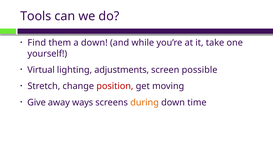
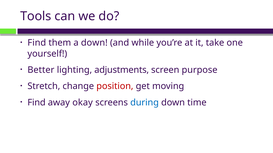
Virtual: Virtual -> Better
possible: possible -> purpose
Give at (37, 103): Give -> Find
ways: ways -> okay
during colour: orange -> blue
